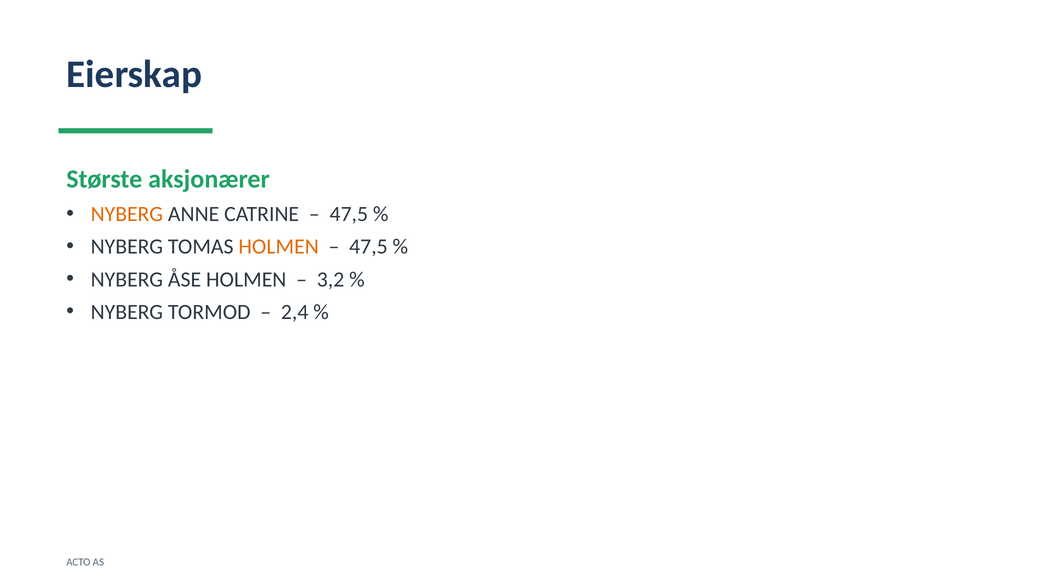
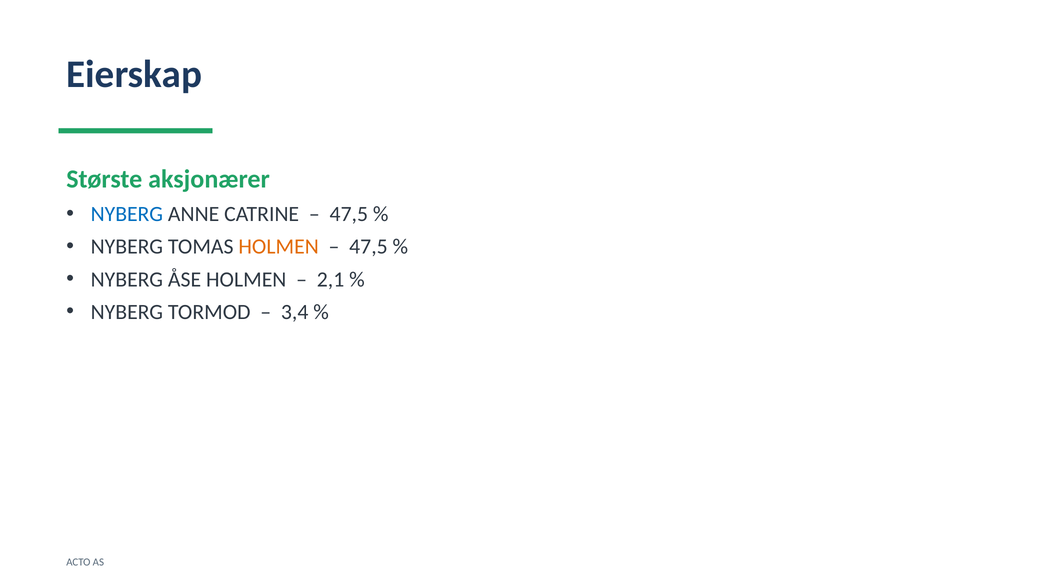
NYBERG at (127, 214) colour: orange -> blue
3,2: 3,2 -> 2,1
2,4: 2,4 -> 3,4
